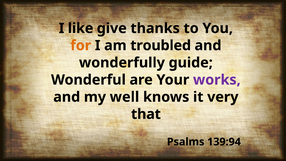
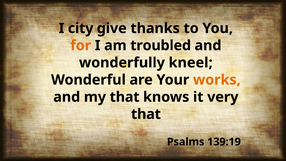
like: like -> city
guide: guide -> kneel
works colour: purple -> orange
my well: well -> that
139:94: 139:94 -> 139:19
